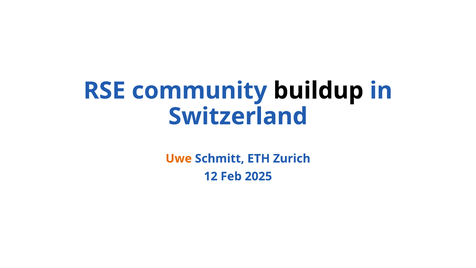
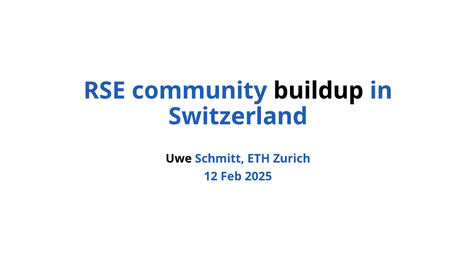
Uwe colour: orange -> black
